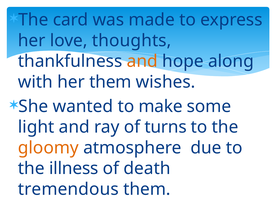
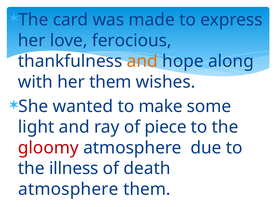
thoughts: thoughts -> ferocious
turns: turns -> piece
gloomy colour: orange -> red
tremendous at (68, 189): tremendous -> atmosphere
